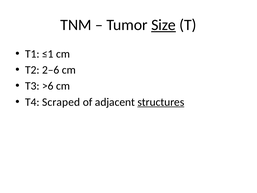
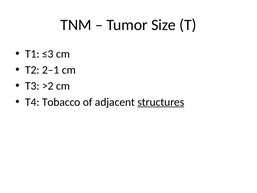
Size underline: present -> none
≤1: ≤1 -> ≤3
2–6: 2–6 -> 2–1
>6: >6 -> >2
Scraped: Scraped -> Tobacco
